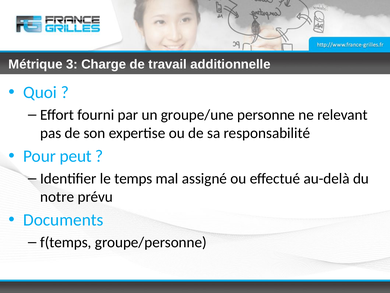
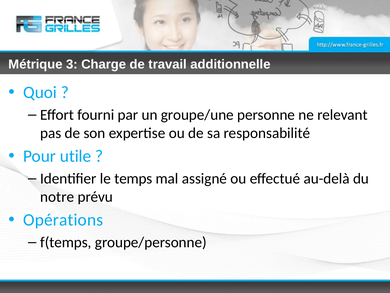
peut: peut -> utile
Documents: Documents -> Opérations
